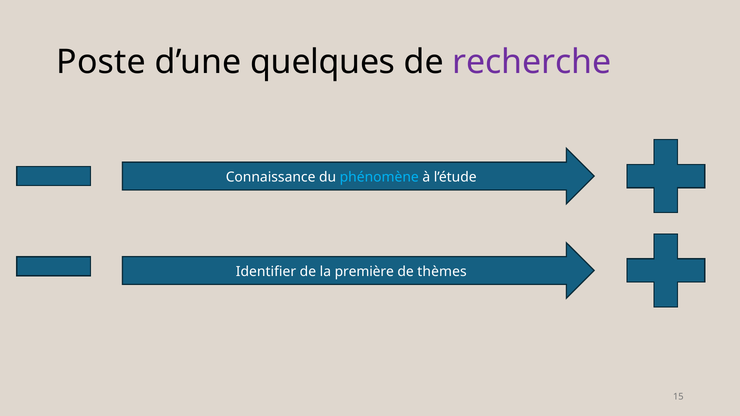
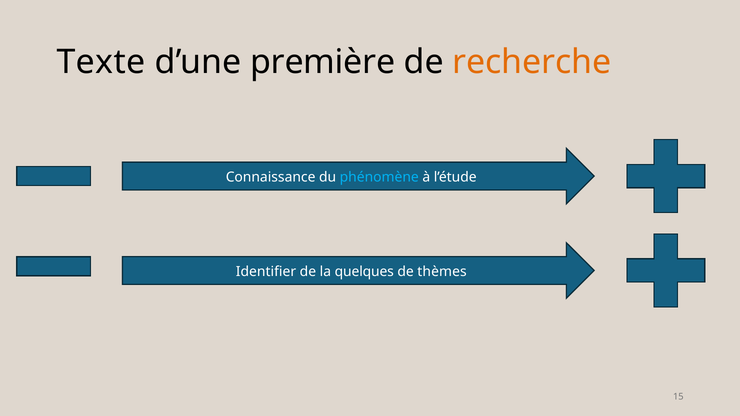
Poste: Poste -> Texte
quelques: quelques -> première
recherche colour: purple -> orange
première: première -> quelques
